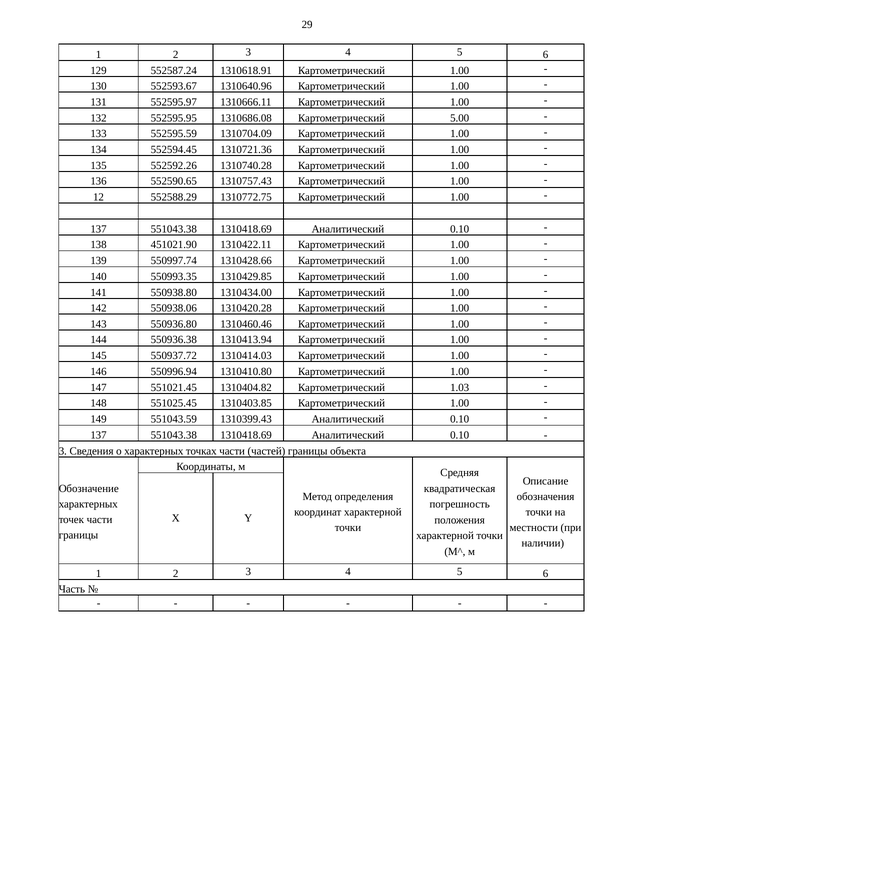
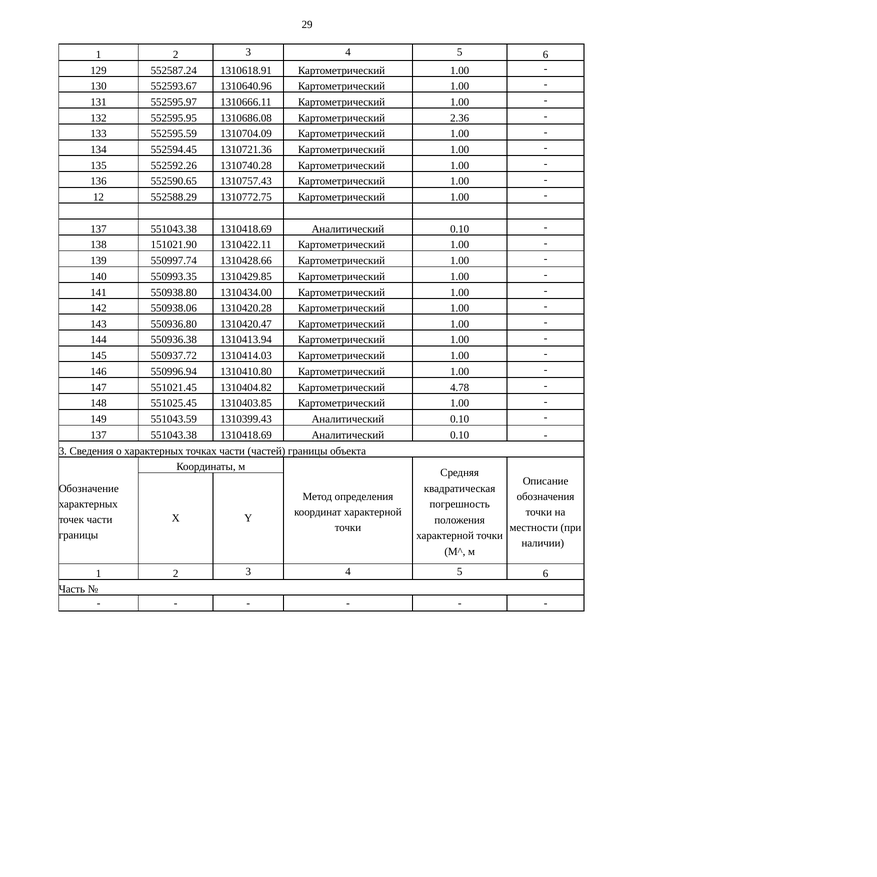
5.00: 5.00 -> 2.36
451021.90: 451021.90 -> 151021.90
1310460.46: 1310460.46 -> 1310420.47
1.03: 1.03 -> 4.78
